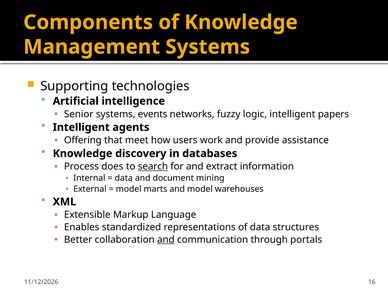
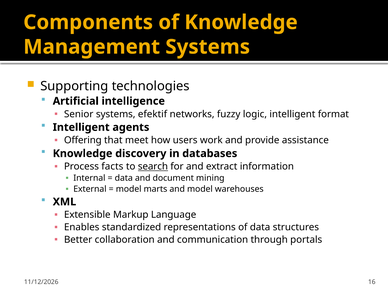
events: events -> efektif
papers: papers -> format
does: does -> facts
and at (166, 240) underline: present -> none
